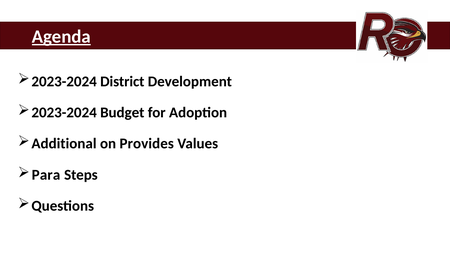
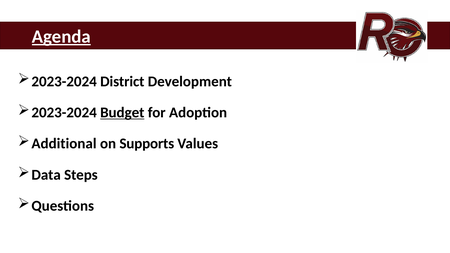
Budget underline: none -> present
Provides: Provides -> Supports
Para: Para -> Data
